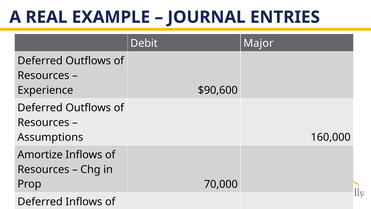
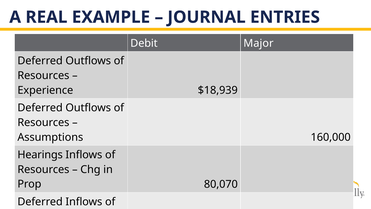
$90,600: $90,600 -> $18,939
Amortize: Amortize -> Hearings
Prop 70,000: 70,000 -> 80,070
